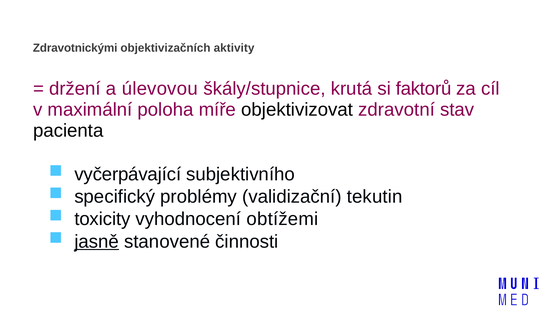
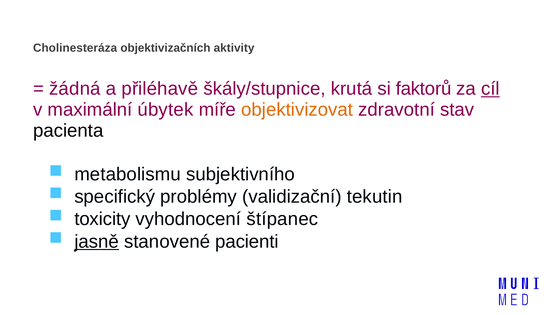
Zdravotnickými: Zdravotnickými -> Cholinesteráza
držení: držení -> žádná
úlevovou: úlevovou -> přiléhavě
cíl underline: none -> present
poloha: poloha -> úbytek
objektivizovat colour: black -> orange
vyčerpávající: vyčerpávající -> metabolismu
obtížemi: obtížemi -> štípanec
činnosti: činnosti -> pacienti
